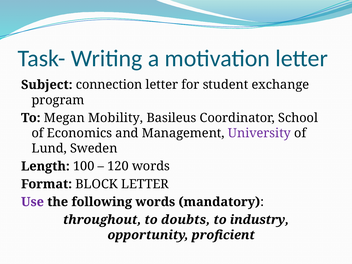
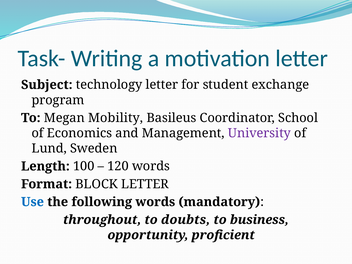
connection: connection -> technology
Use colour: purple -> blue
industry: industry -> business
